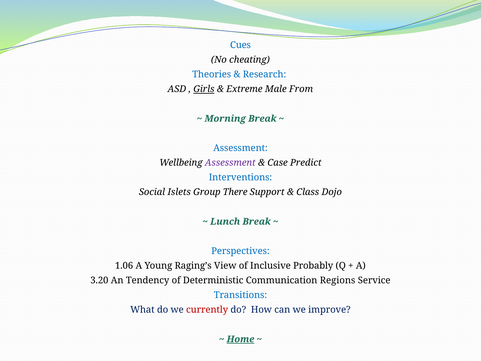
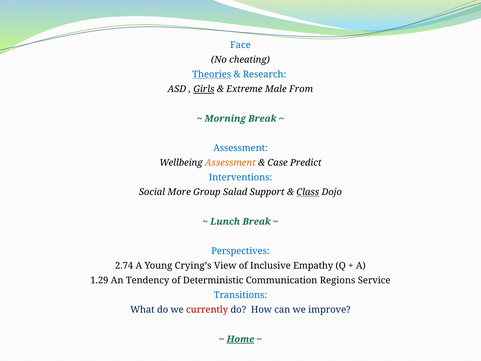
Cues: Cues -> Face
Theories underline: none -> present
Assessment at (230, 163) colour: purple -> orange
Islets: Islets -> More
There: There -> Salad
Class underline: none -> present
1.06: 1.06 -> 2.74
Raging’s: Raging’s -> Crying’s
Probably: Probably -> Empathy
3.20: 3.20 -> 1.29
